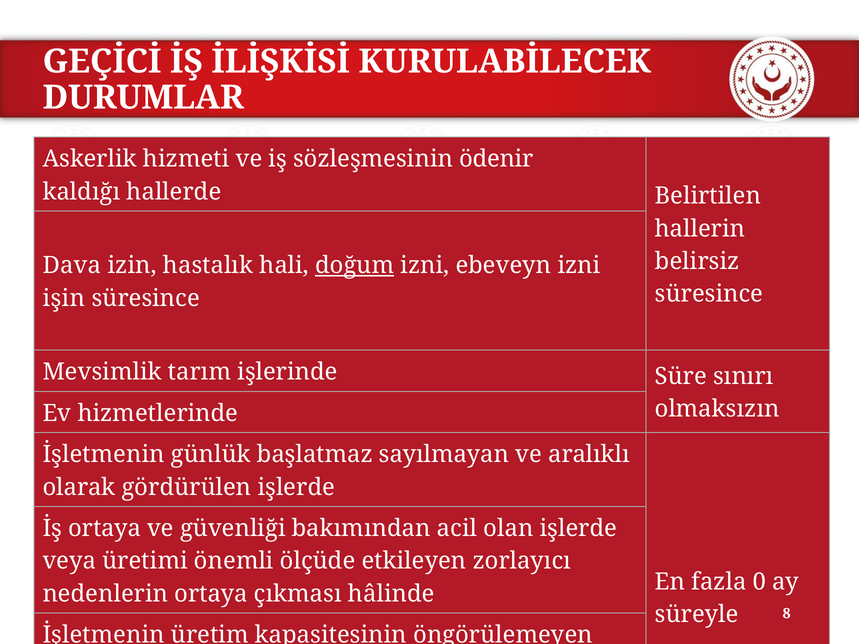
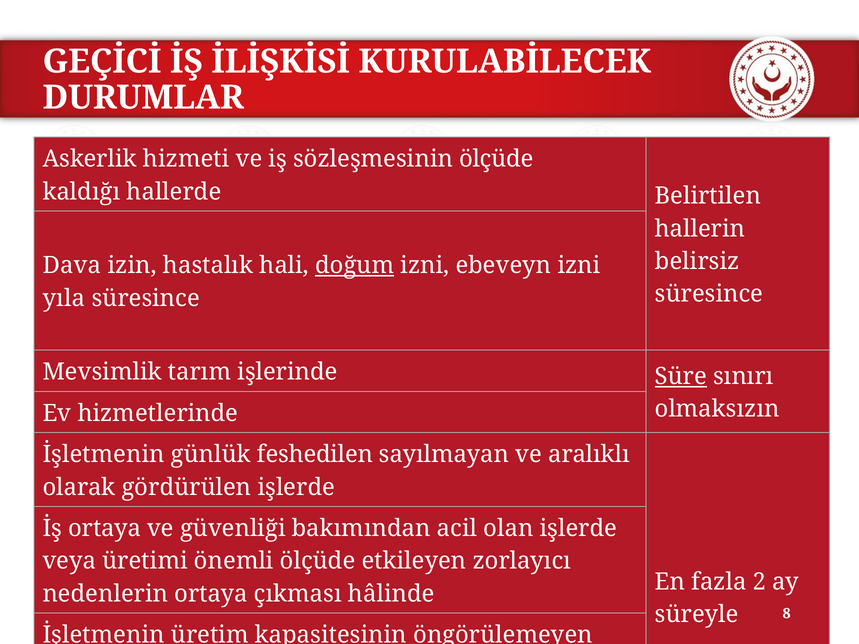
sözleşmesinin ödenir: ödenir -> ölçüde
işin: işin -> yıla
Süre underline: none -> present
başlatmaz: başlatmaz -> feshedilen
0: 0 -> 2
